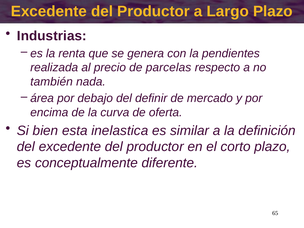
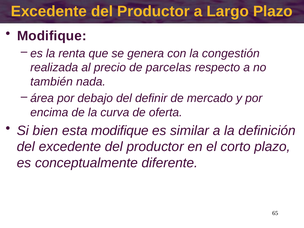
Industrias at (52, 36): Industrias -> Modifique
pendientes: pendientes -> congestión
esta inelastica: inelastica -> modifique
